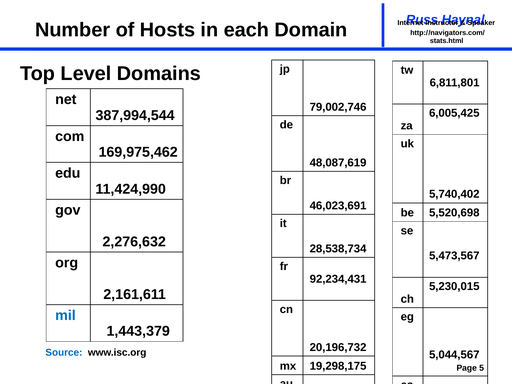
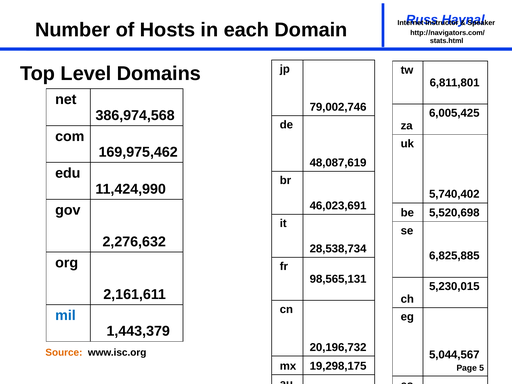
387,994,544: 387,994,544 -> 386,974,568
5,473,567: 5,473,567 -> 6,825,885
92,234,431: 92,234,431 -> 98,565,131
Source colour: blue -> orange
